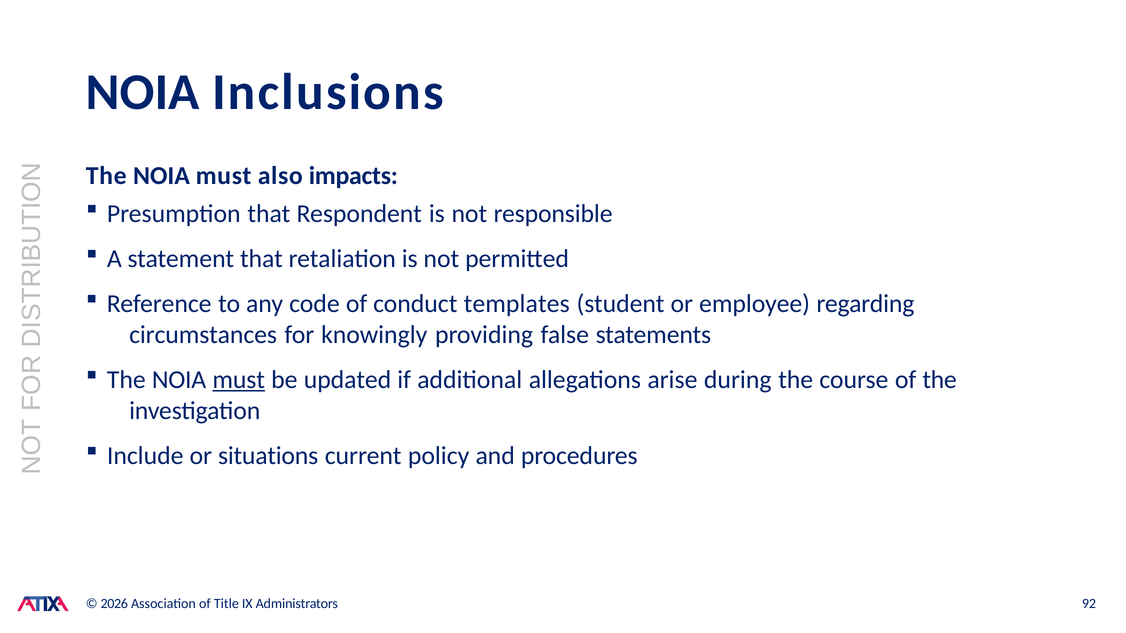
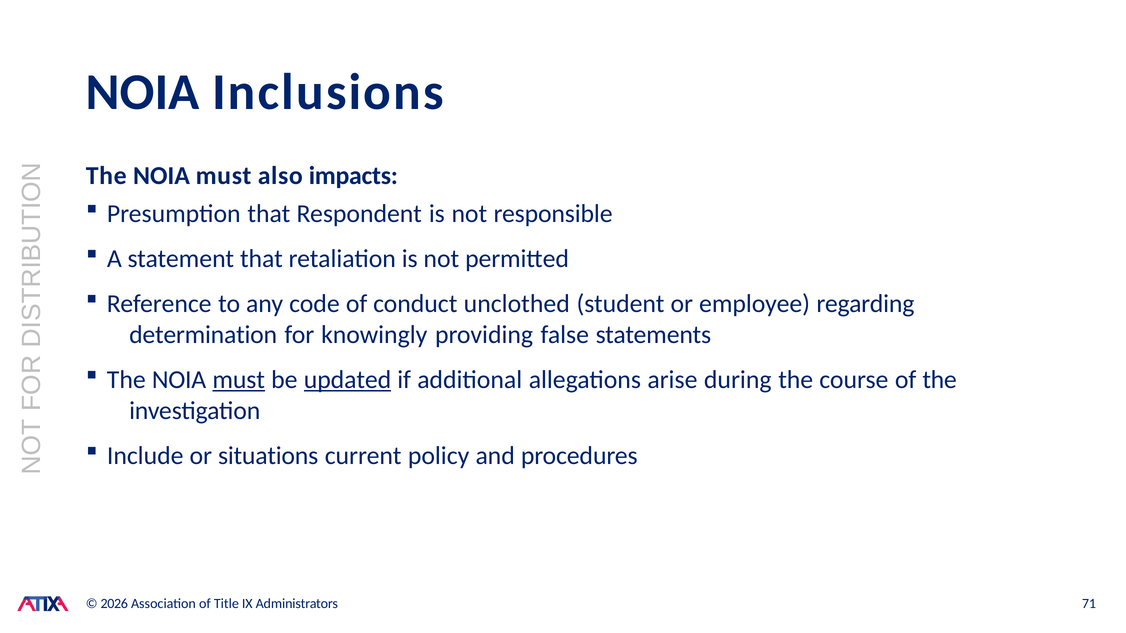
templates: templates -> unclothed
circumstances: circumstances -> determination
updated underline: none -> present
92: 92 -> 71
